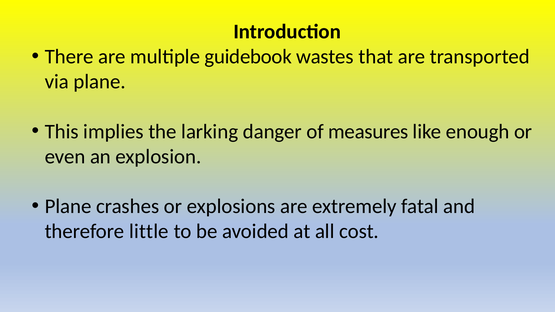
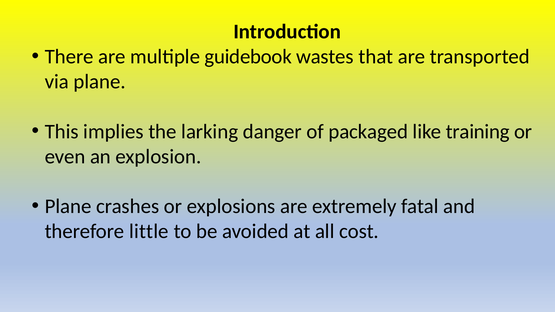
measures: measures -> packaged
enough: enough -> training
